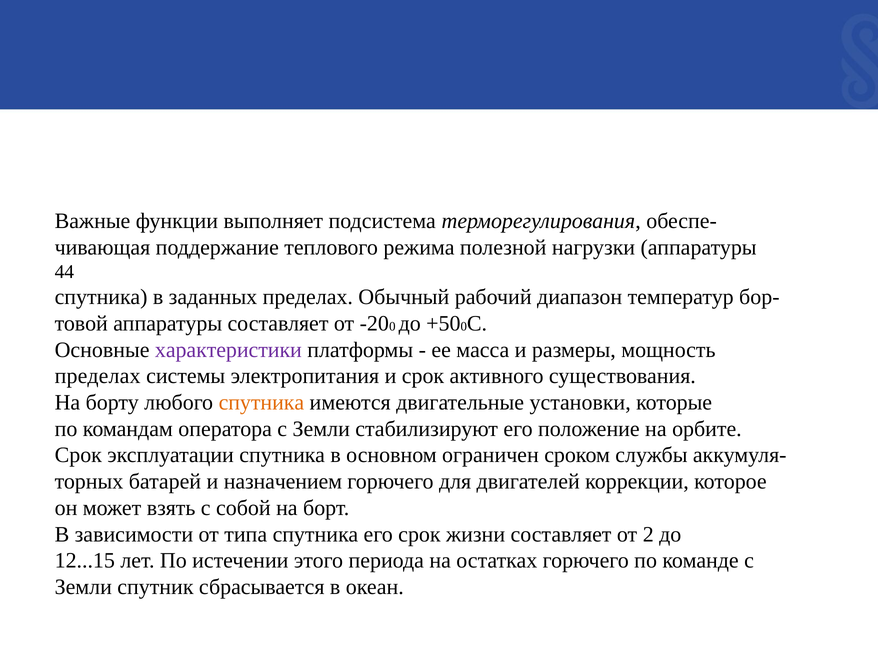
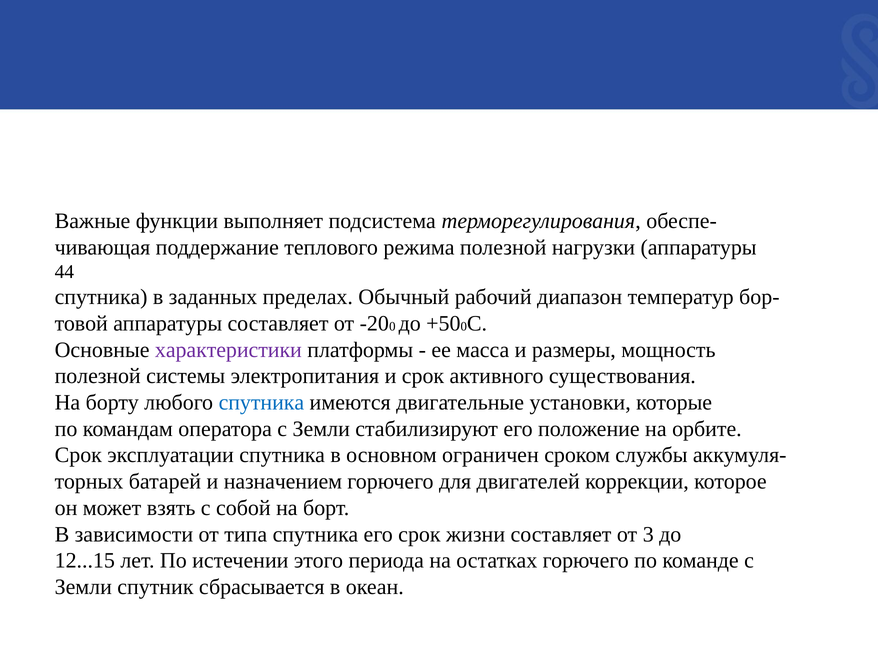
пределах at (98, 376): пределах -> полезной
спутника at (261, 402) colour: orange -> blue
2: 2 -> 3
